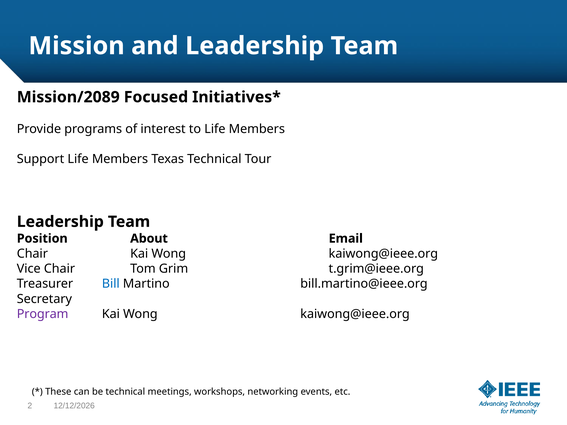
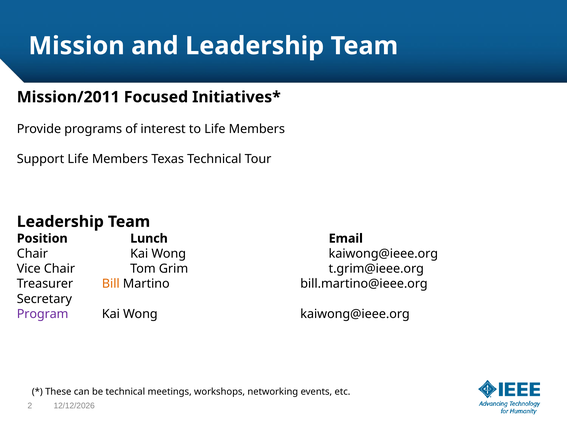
Mission/2089: Mission/2089 -> Mission/2011
About: About -> Lunch
Bill colour: blue -> orange
